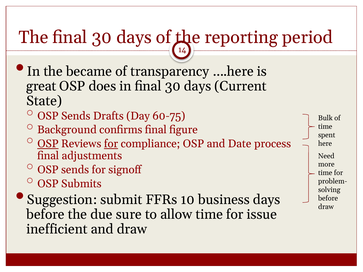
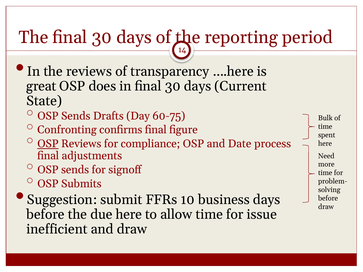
the became: became -> reviews
Background: Background -> Confronting
for at (111, 144) underline: present -> none
due sure: sure -> here
